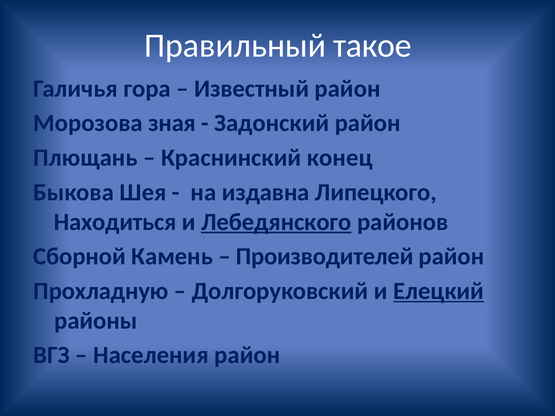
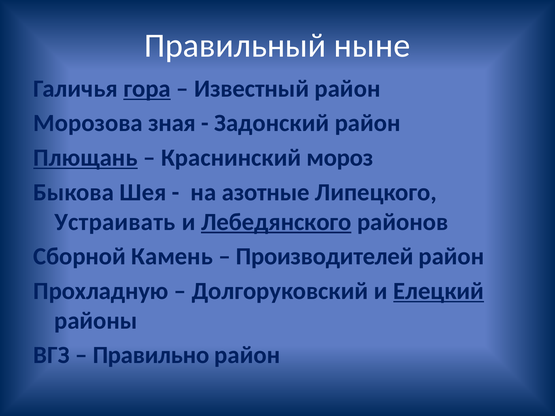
такое: такое -> ныне
гора underline: none -> present
Плющань underline: none -> present
конец: конец -> мороз
издавна: издавна -> азотные
Находиться: Находиться -> Устраивать
Населения: Населения -> Правильно
